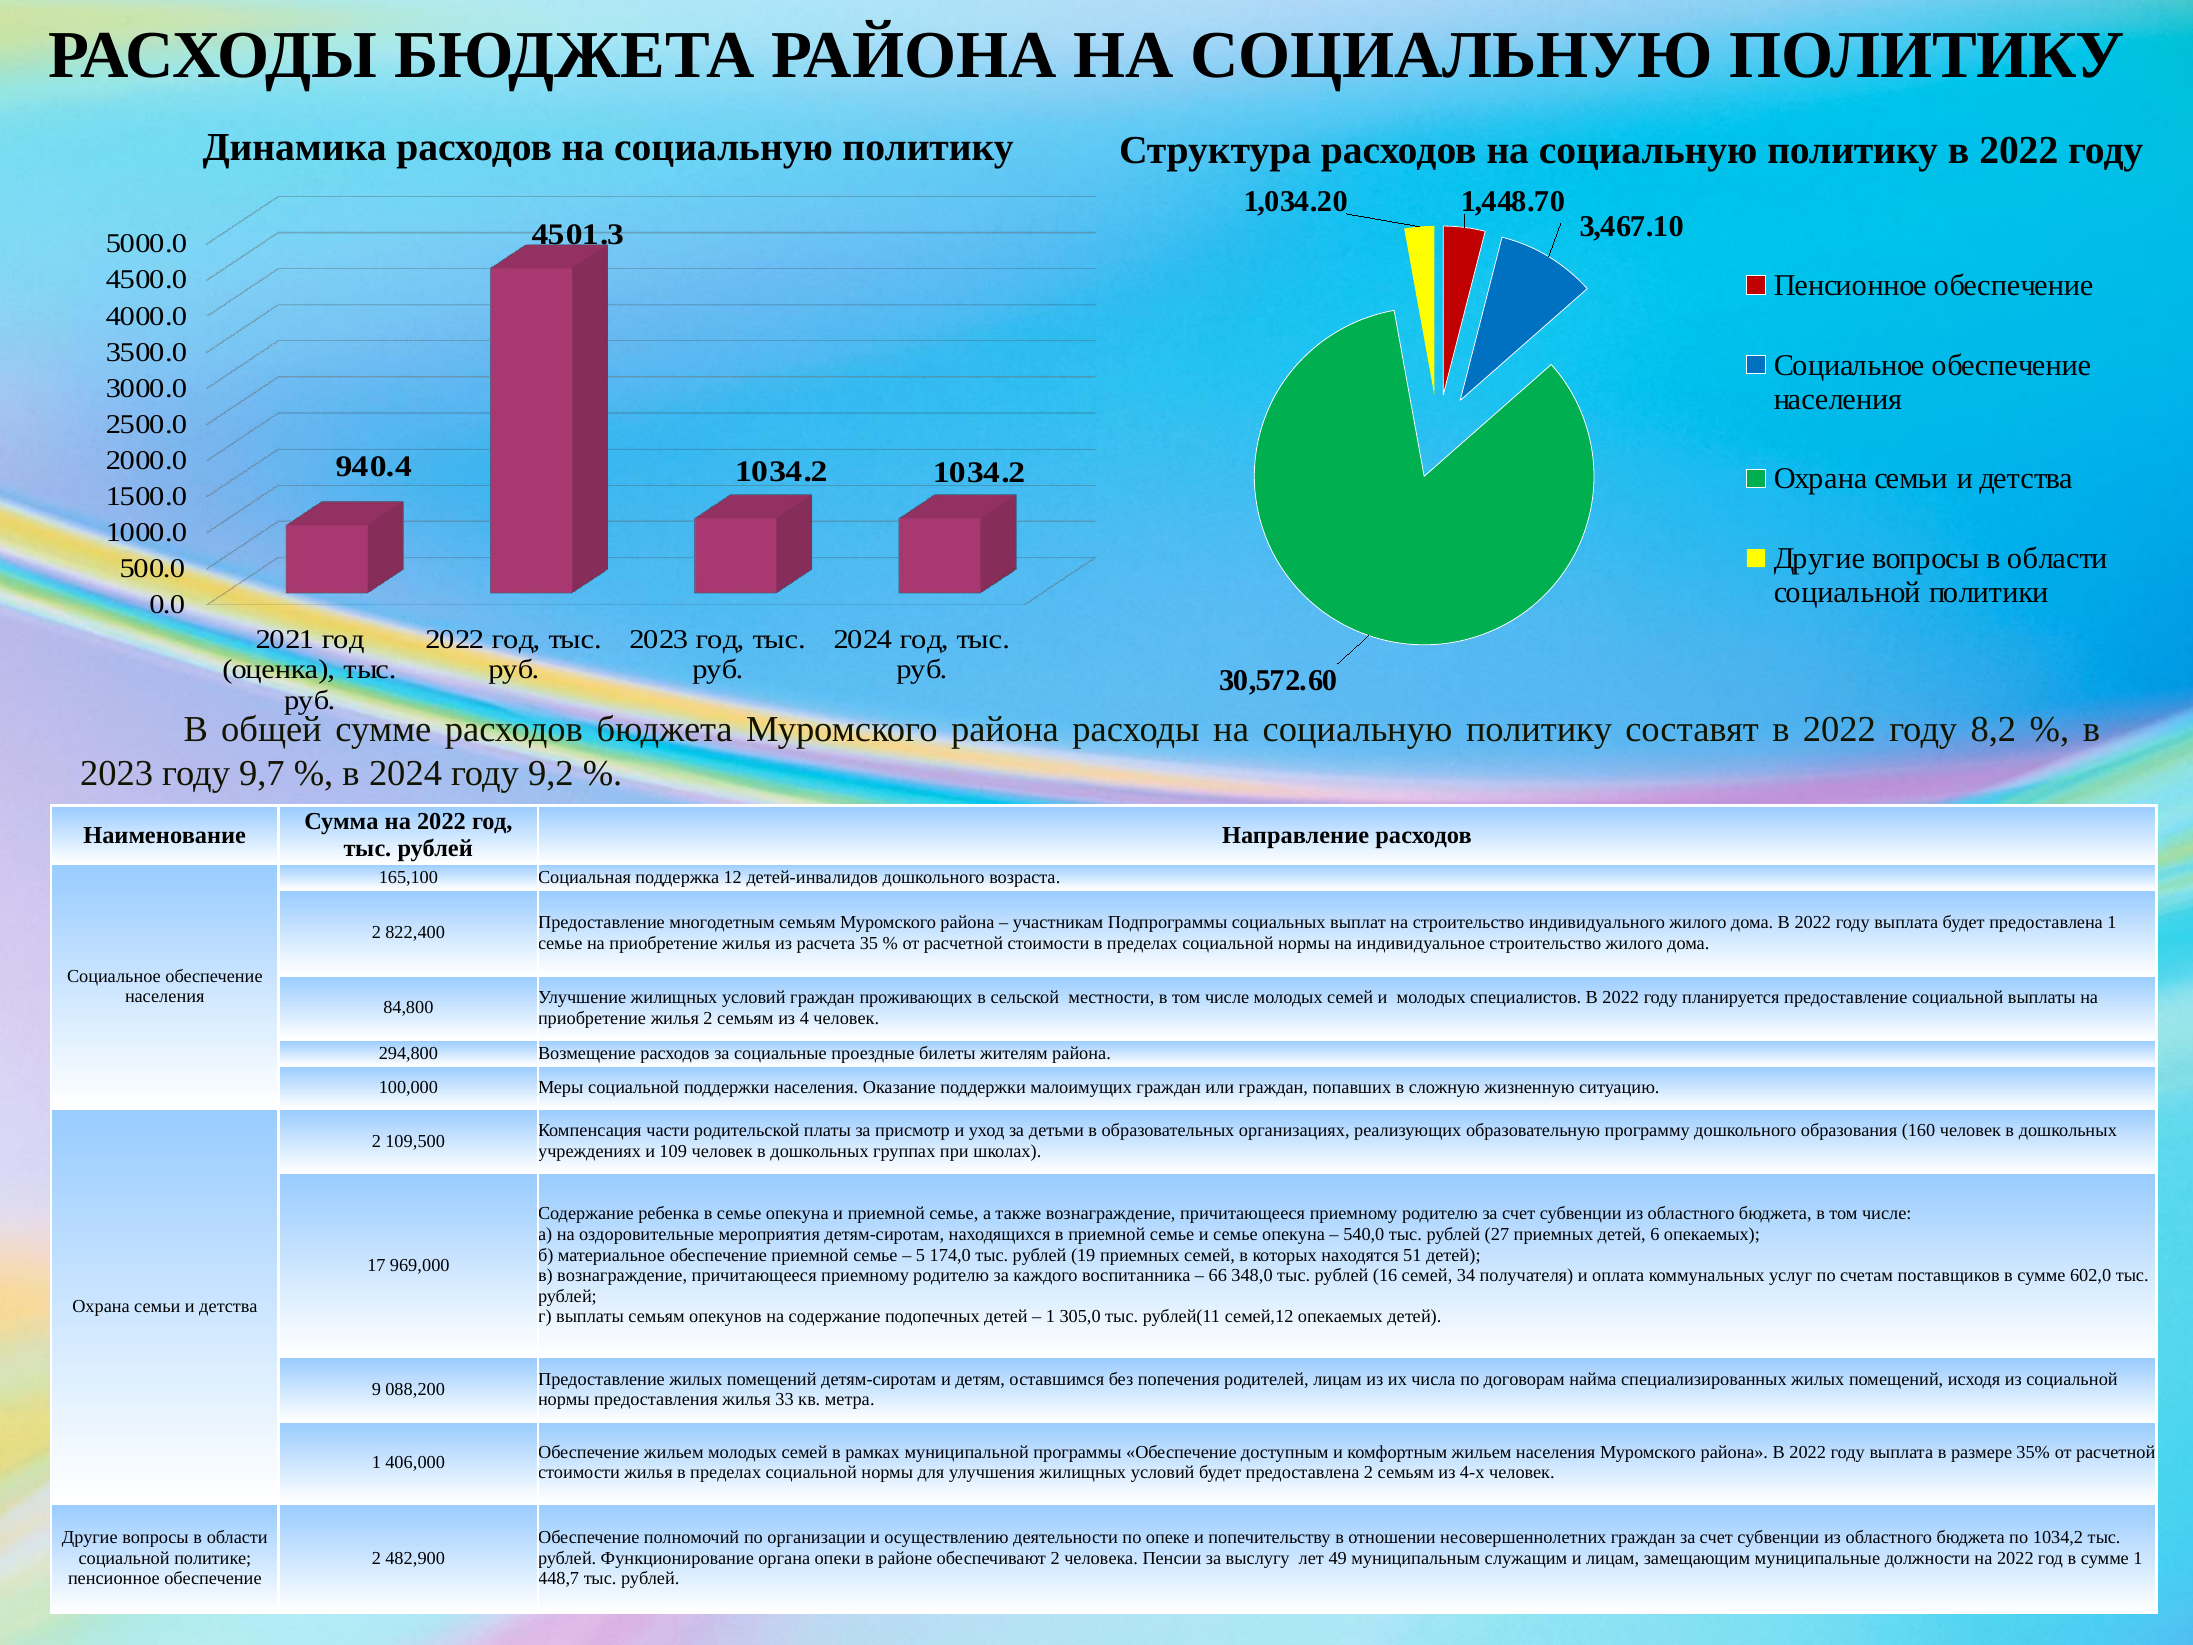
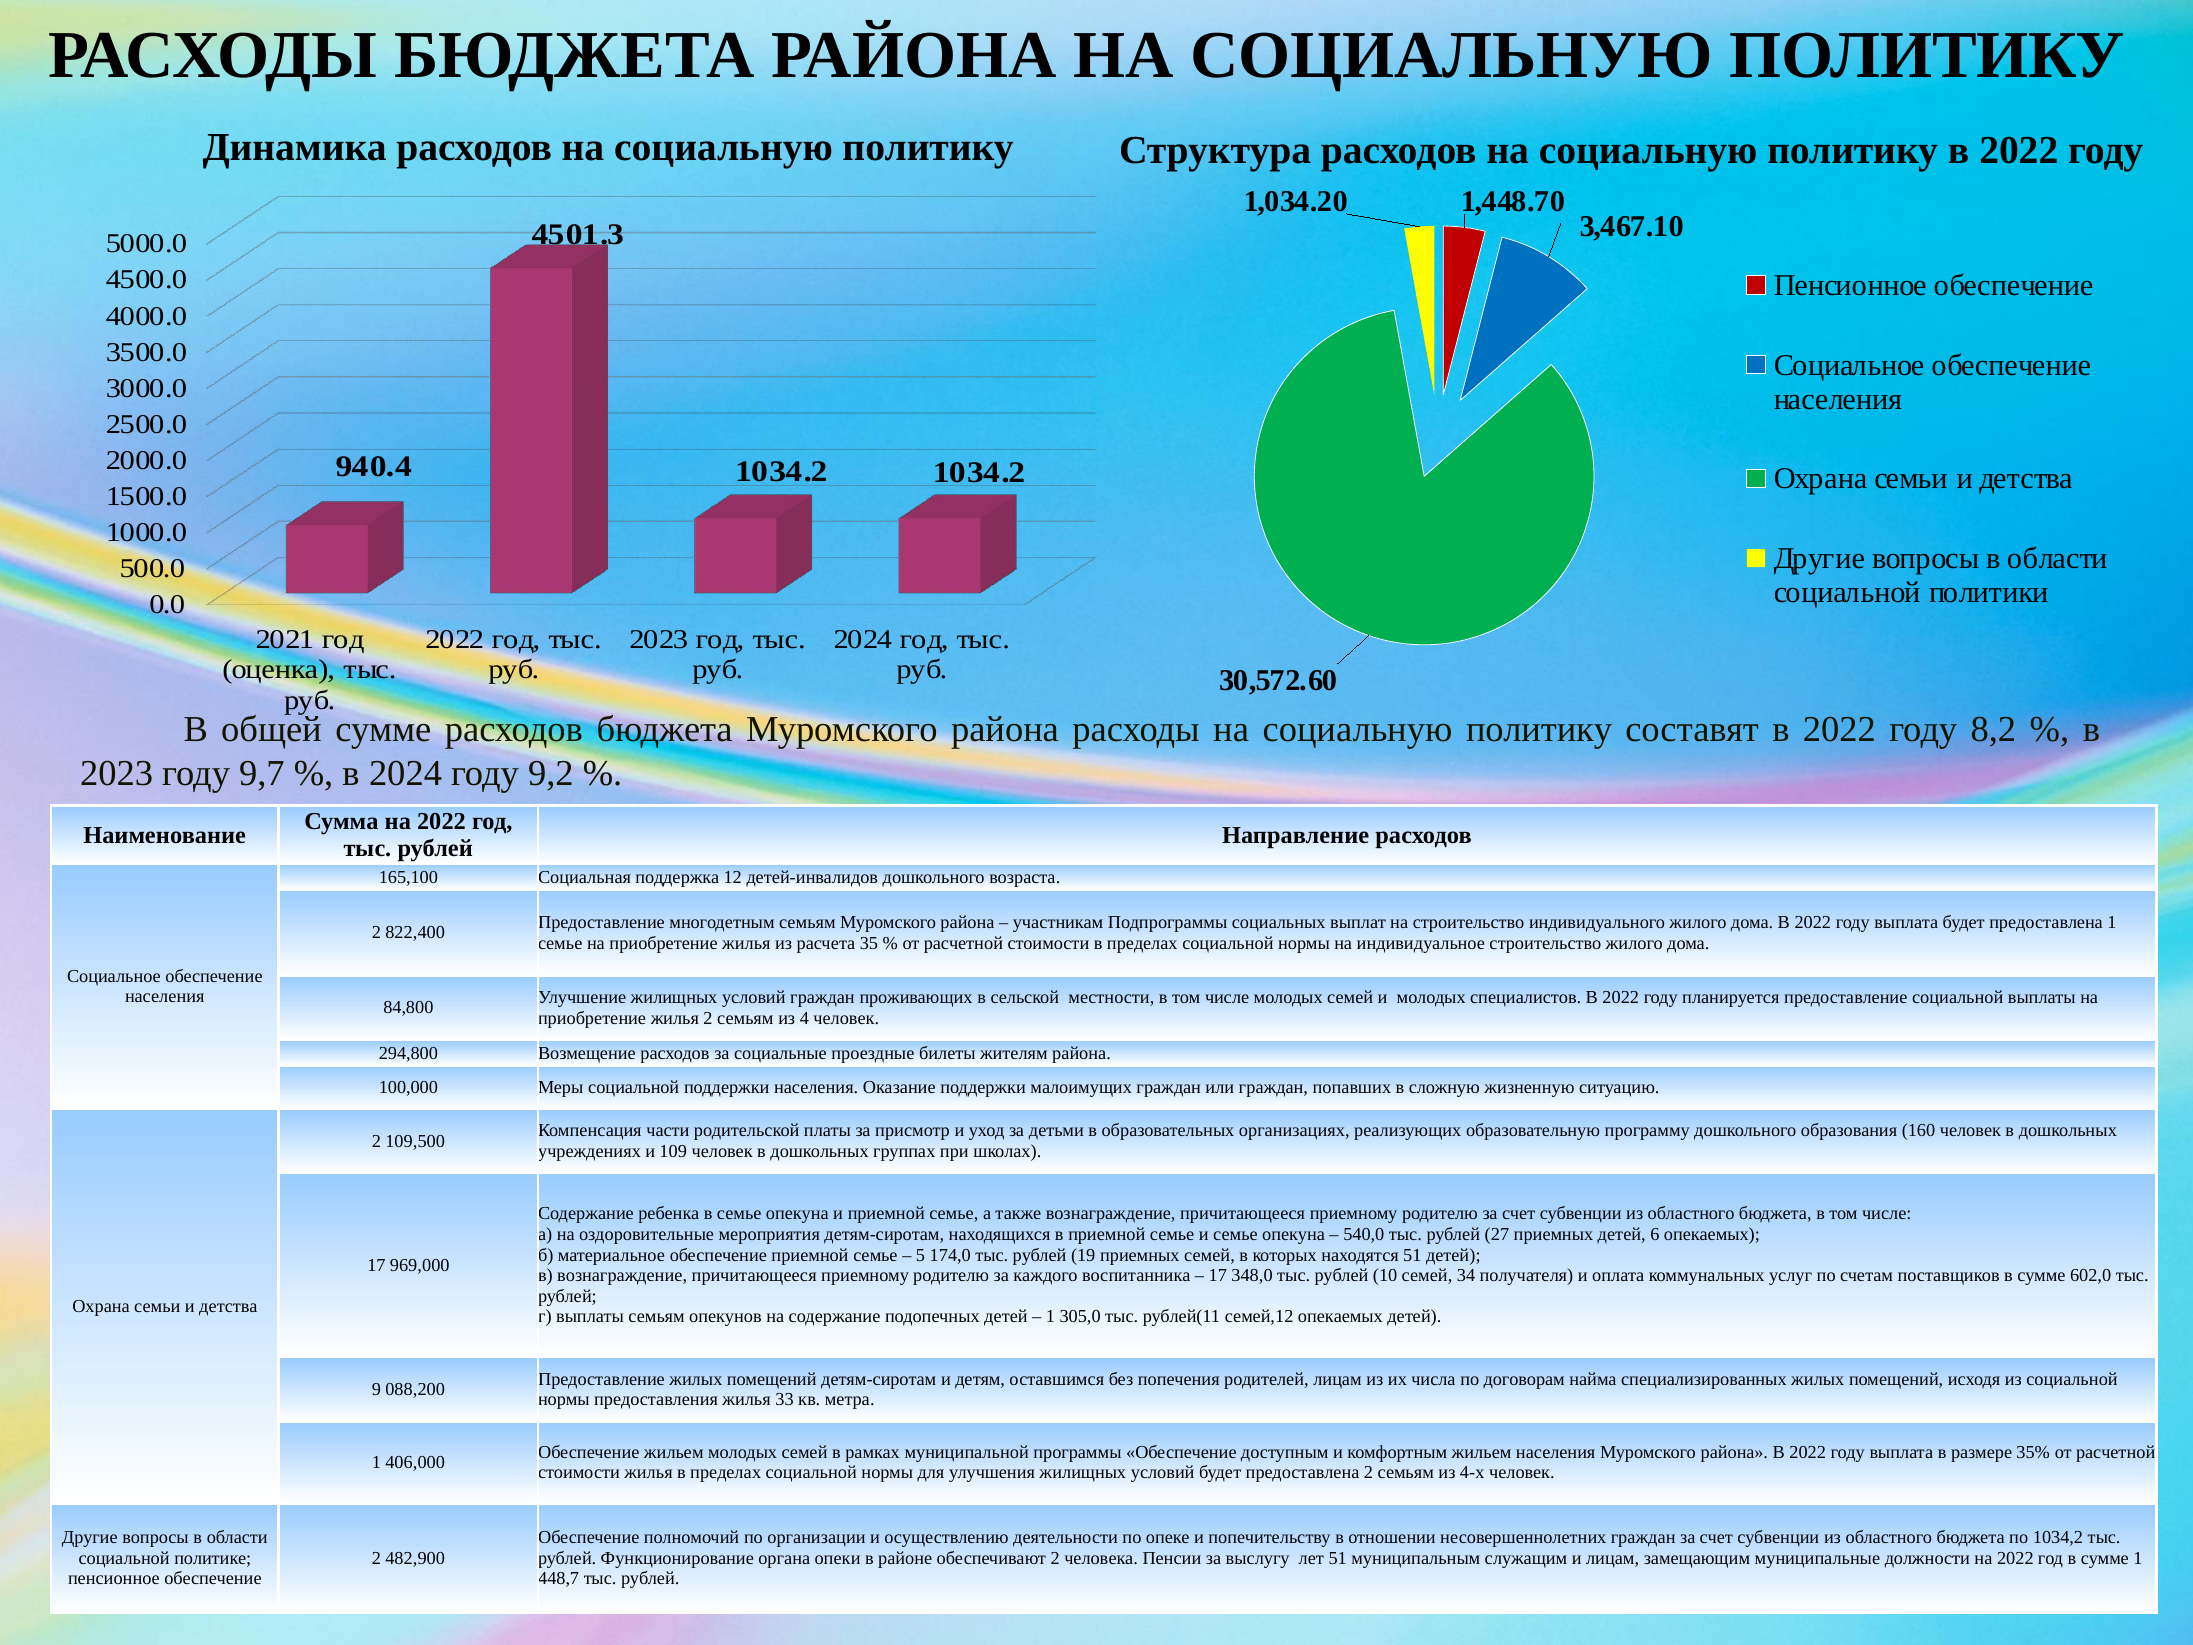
66 at (1218, 1275): 66 -> 17
16: 16 -> 10
лет 49: 49 -> 51
